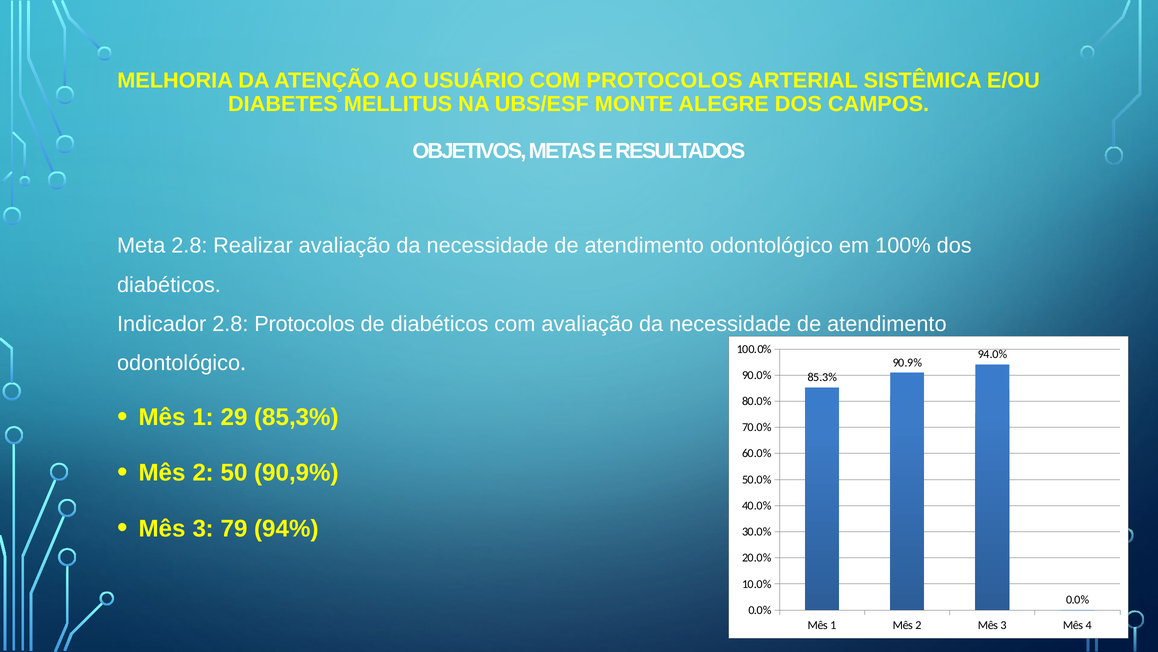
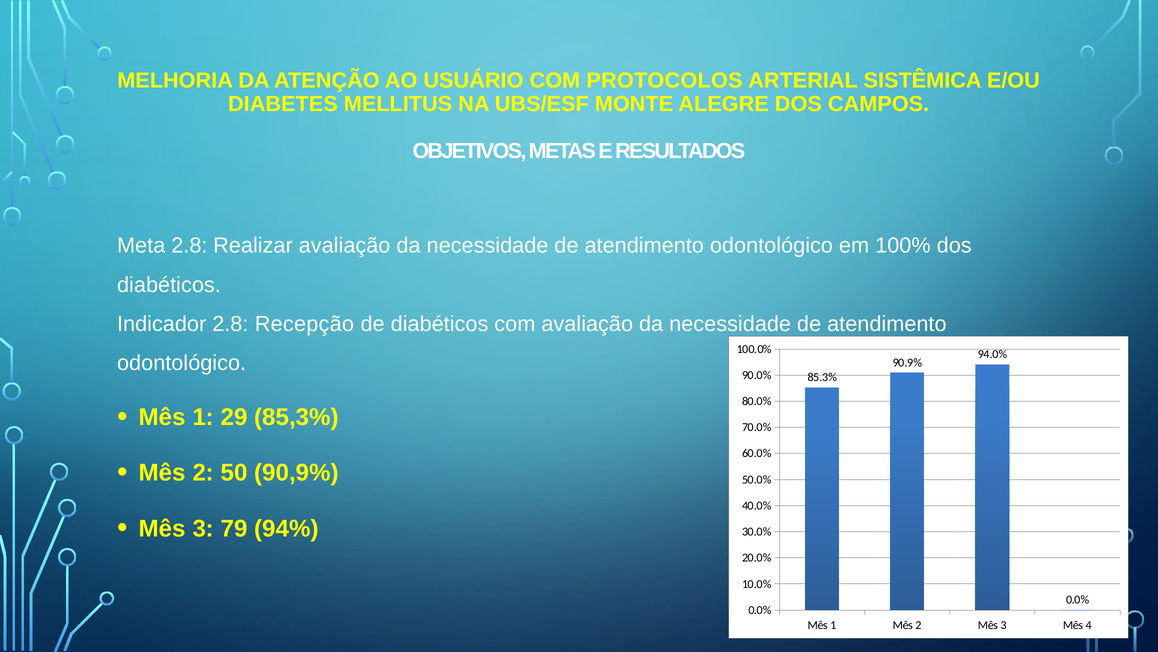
2.8 Protocolos: Protocolos -> Recepção
